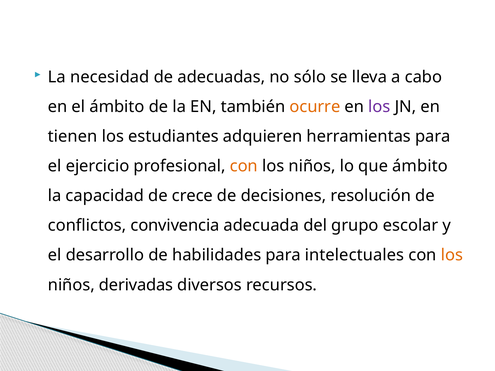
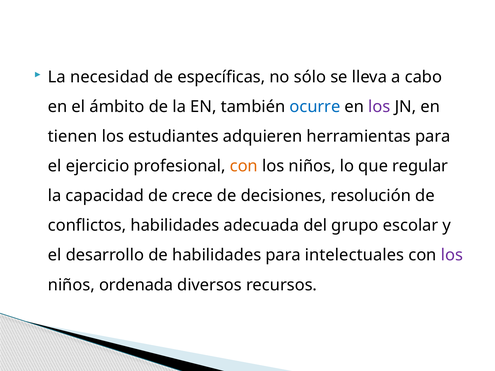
adecuadas: adecuadas -> específicas
ocurre colour: orange -> blue
que ámbito: ámbito -> regular
conflictos convivencia: convivencia -> habilidades
los at (452, 255) colour: orange -> purple
derivadas: derivadas -> ordenada
